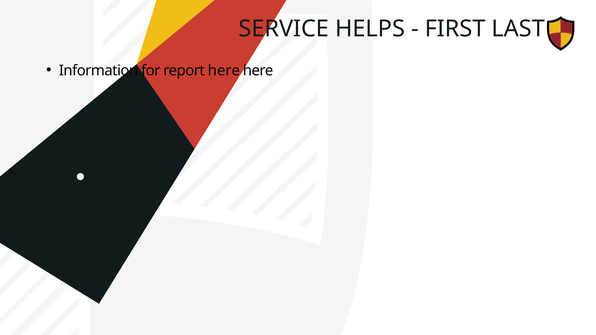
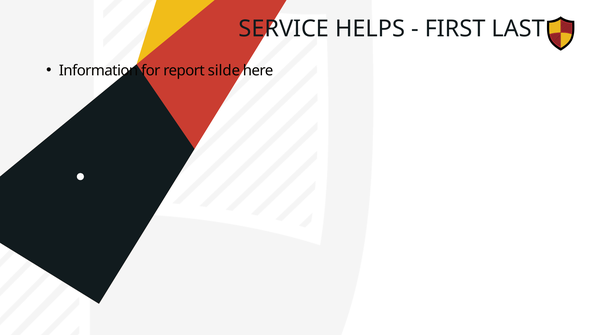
report here: here -> silde
